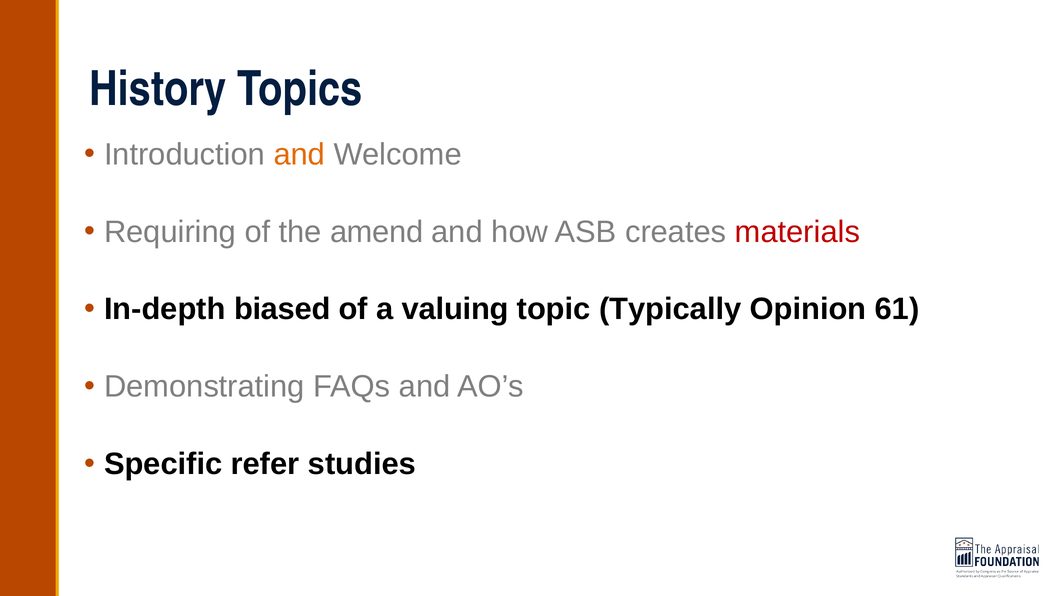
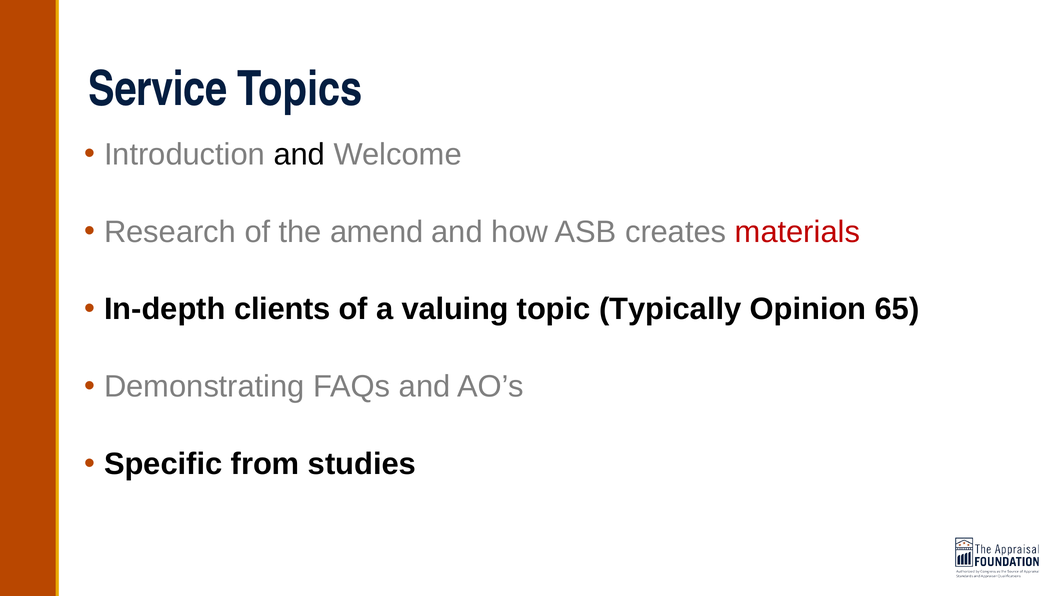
History: History -> Service
and at (299, 154) colour: orange -> black
Requiring: Requiring -> Research
biased: biased -> clients
61: 61 -> 65
refer: refer -> from
